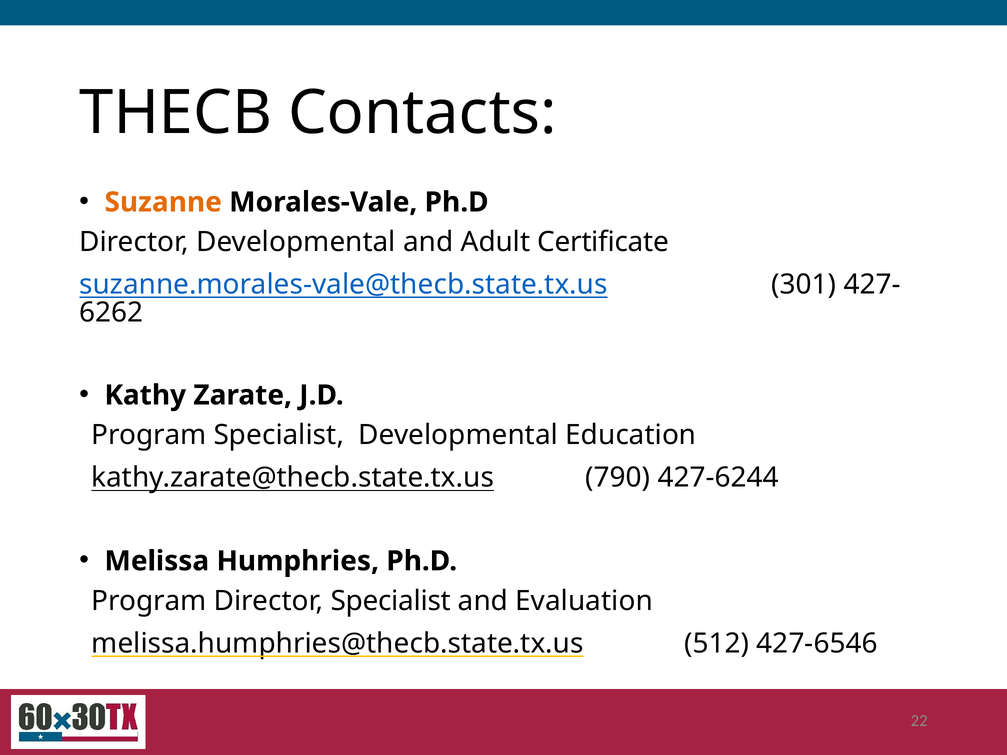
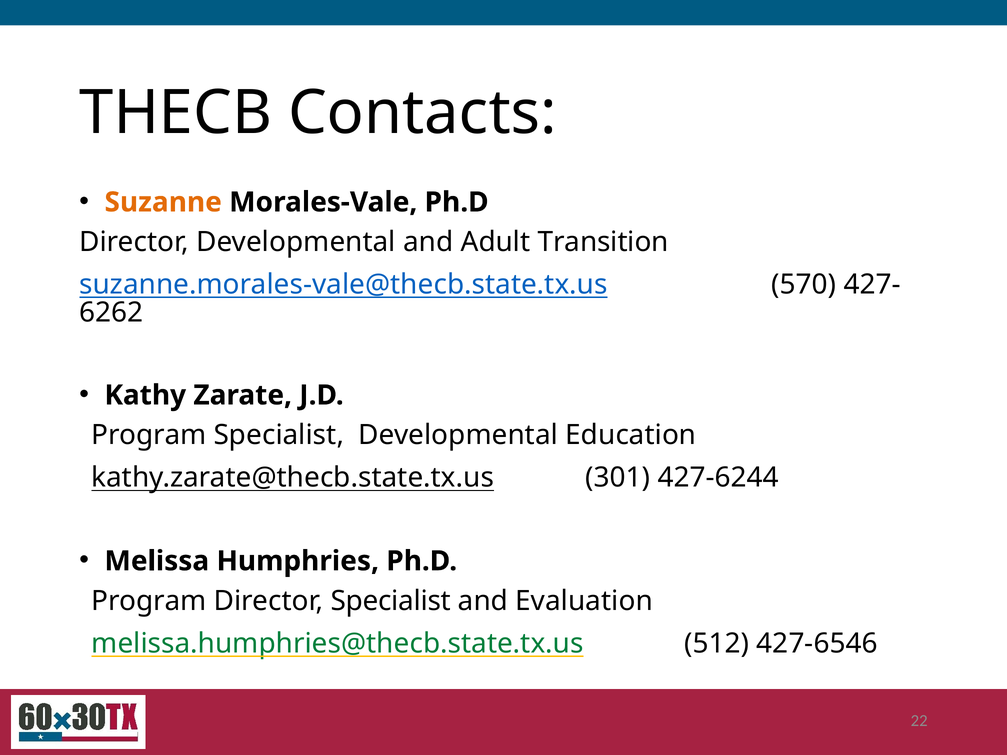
Certificate: Certificate -> Transition
301: 301 -> 570
790: 790 -> 301
melissa.humphries@thecb.state.tx.us colour: black -> green
